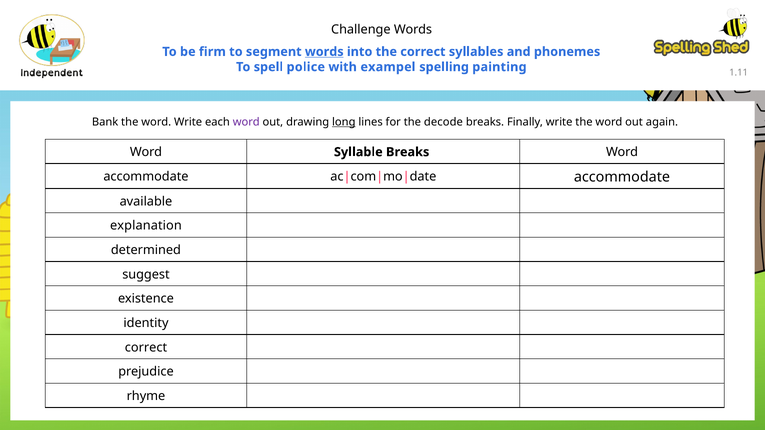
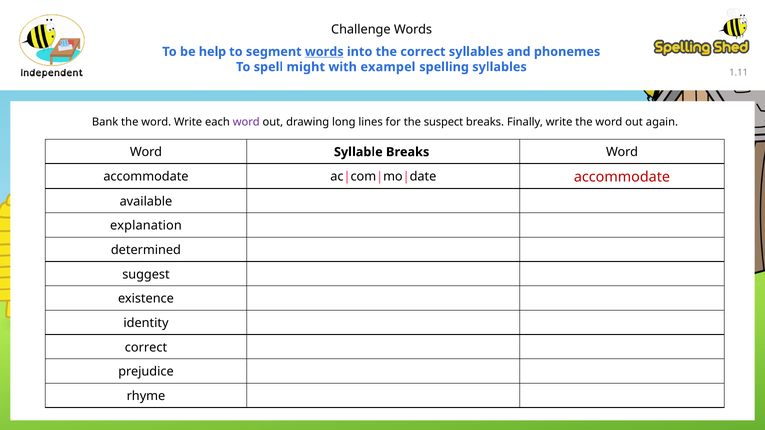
firm: firm -> help
police: police -> might
spelling painting: painting -> syllables
long underline: present -> none
decode: decode -> suspect
accommodate at (622, 177) colour: black -> red
